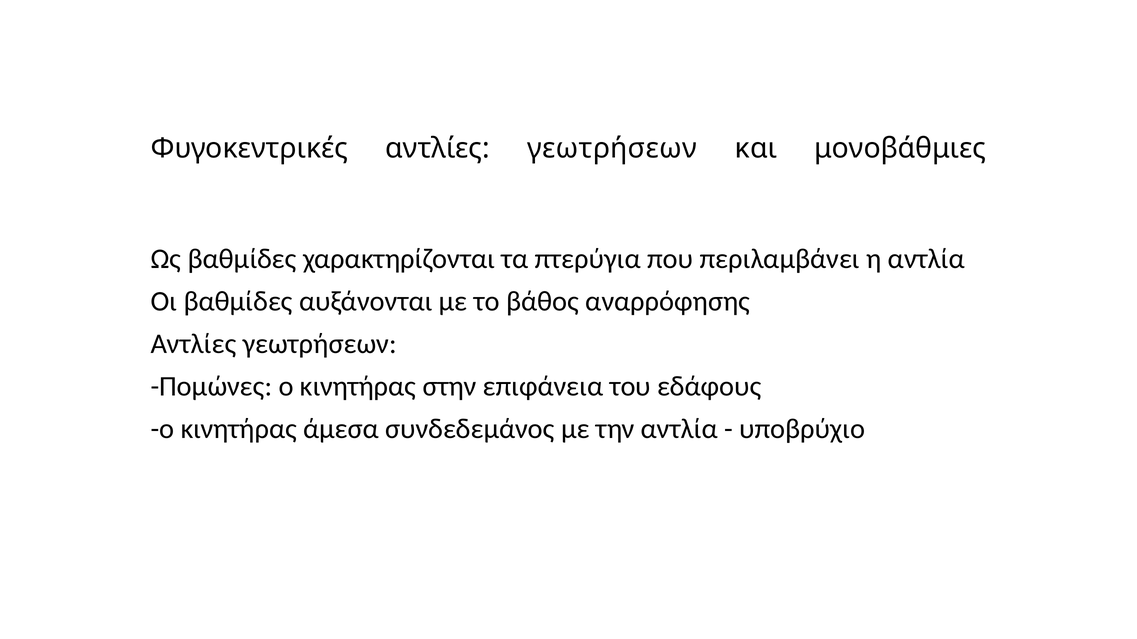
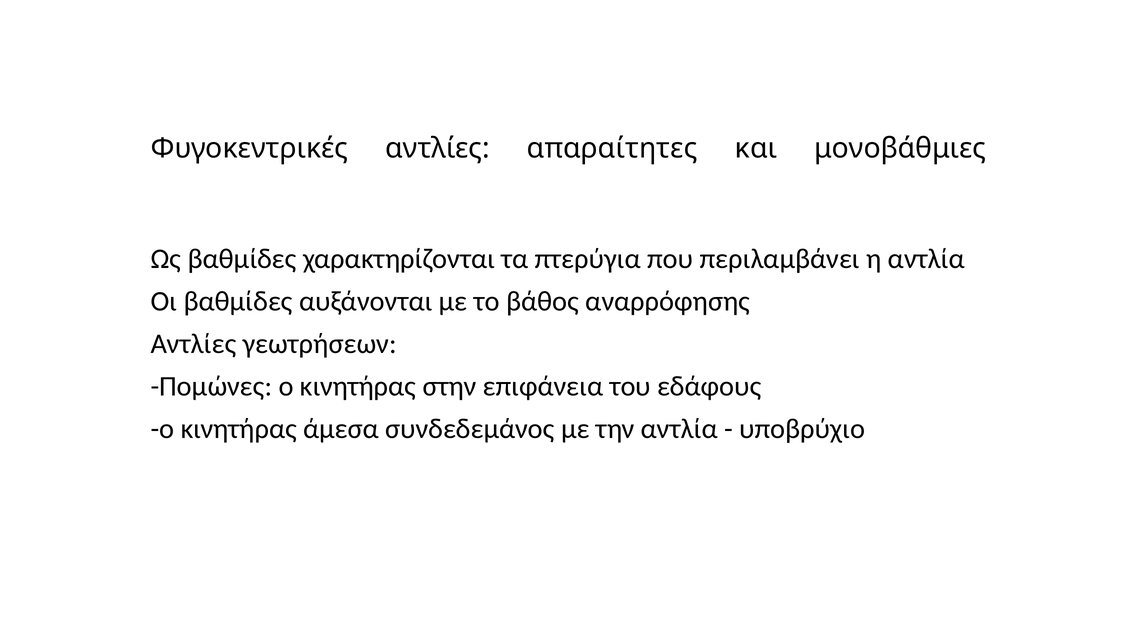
Φυγοκεντρικές αντλίες γεωτρήσεων: γεωτρήσεων -> απαραίτητες
